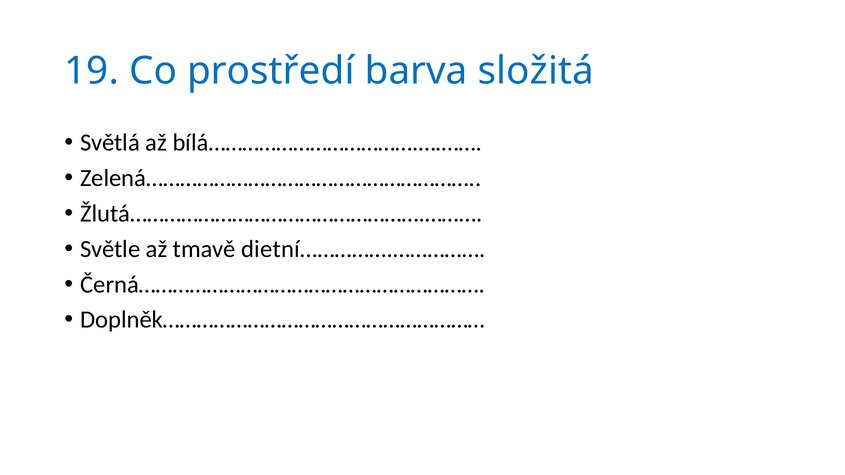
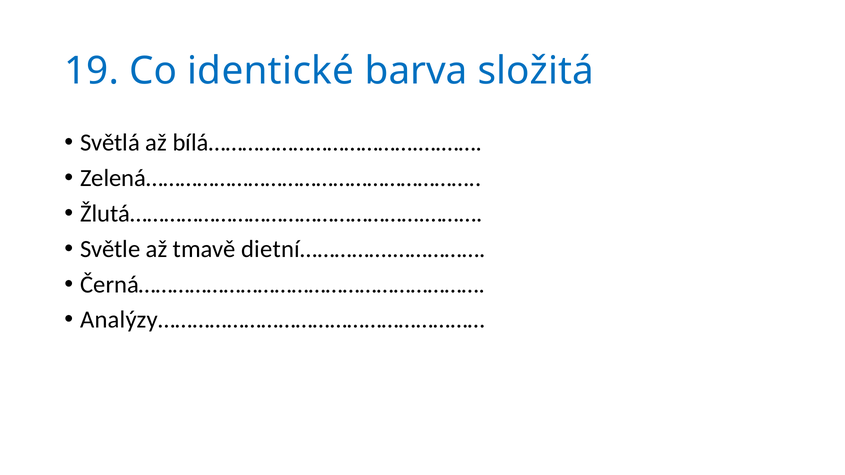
prostředí: prostředí -> identické
Doplněk…………………………………………………: Doplněk………………………………………………… -> Analýzy…………………………………………………
